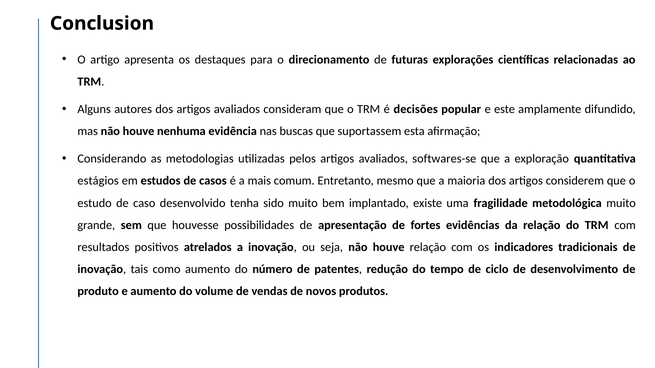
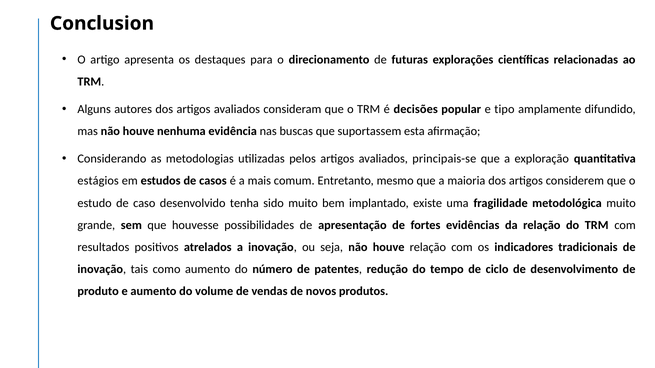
este: este -> tipo
softwares-se: softwares-se -> principais-se
